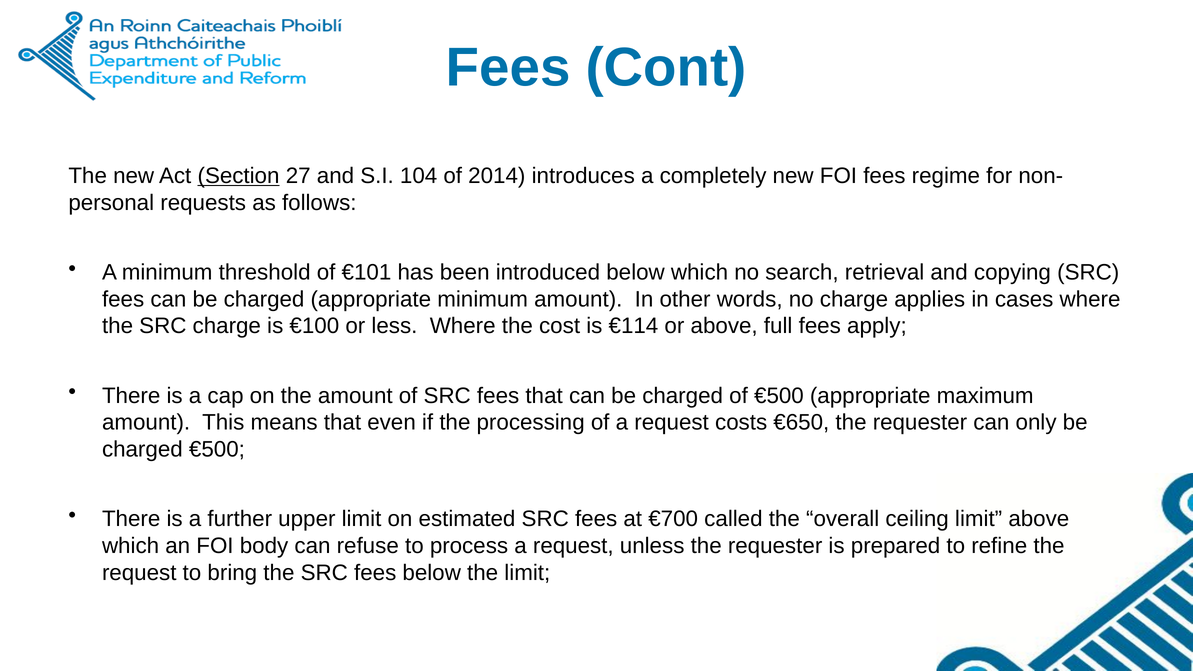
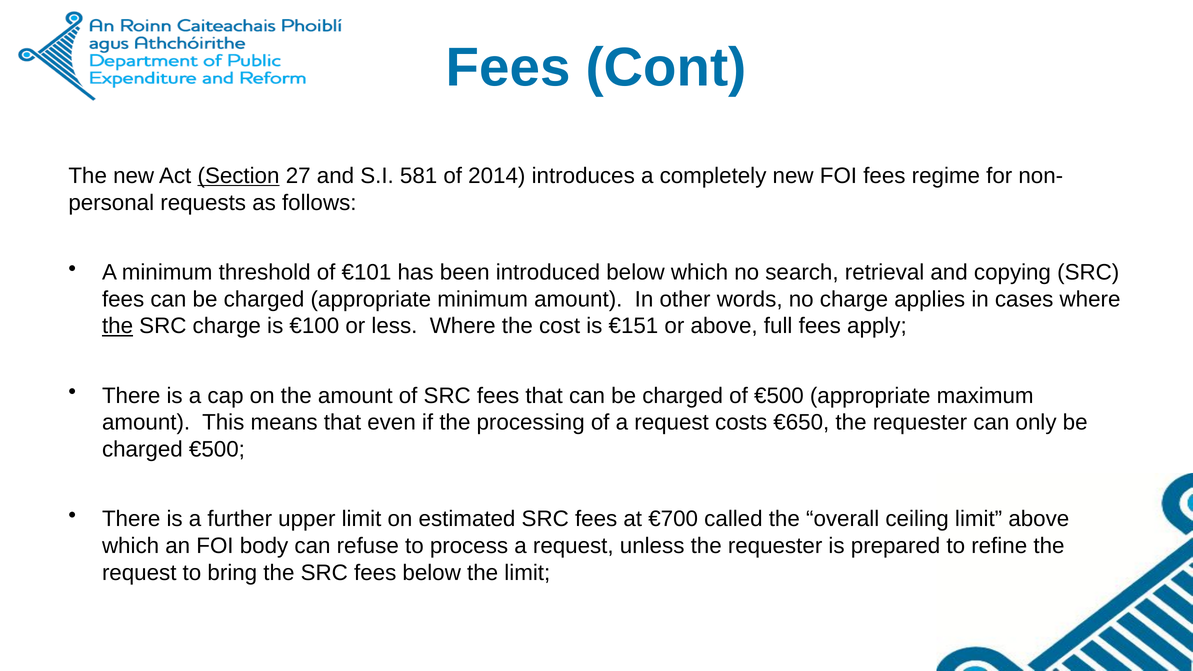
104: 104 -> 581
the at (118, 326) underline: none -> present
€114: €114 -> €151
